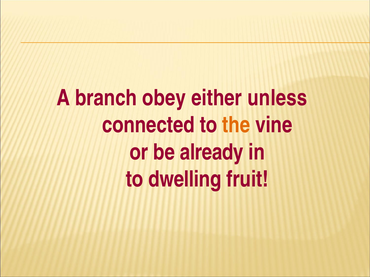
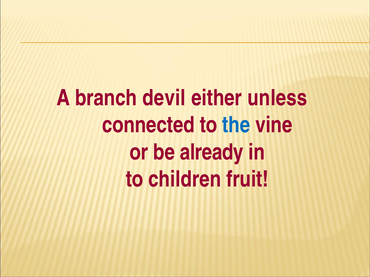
obey: obey -> devil
the colour: orange -> blue
dwelling: dwelling -> children
